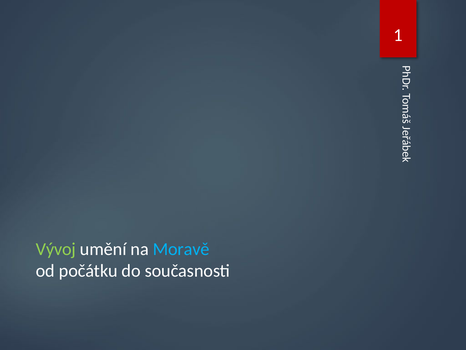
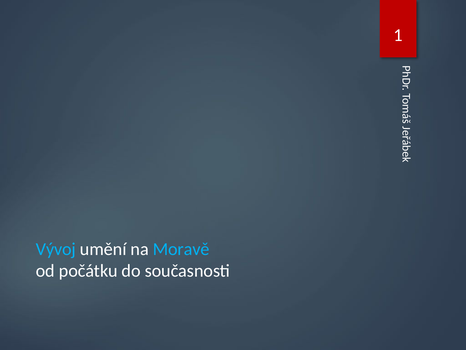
Vývoj colour: light green -> light blue
